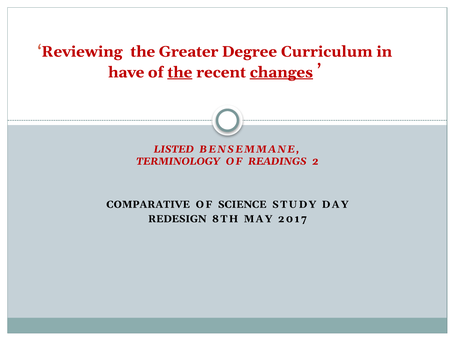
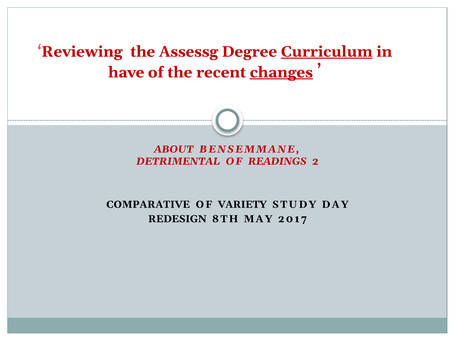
Greater: Greater -> Assessg
Curriculum underline: none -> present
the at (180, 72) underline: present -> none
LISTED: LISTED -> ABOUT
TERMINOLOGY: TERMINOLOGY -> DETRIMENTAL
SCIENCE: SCIENCE -> VARIETY
